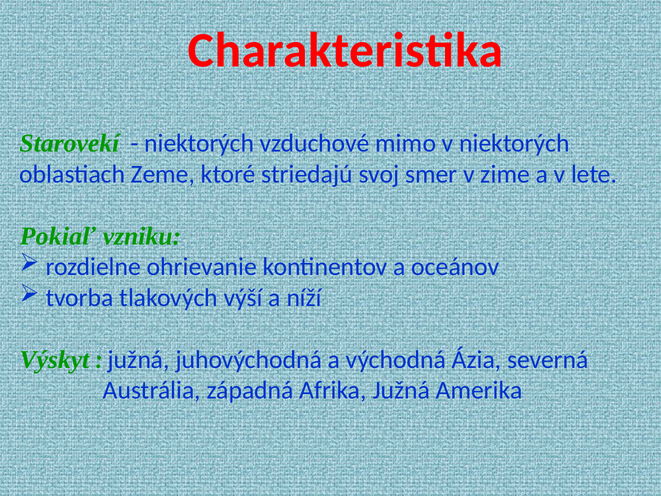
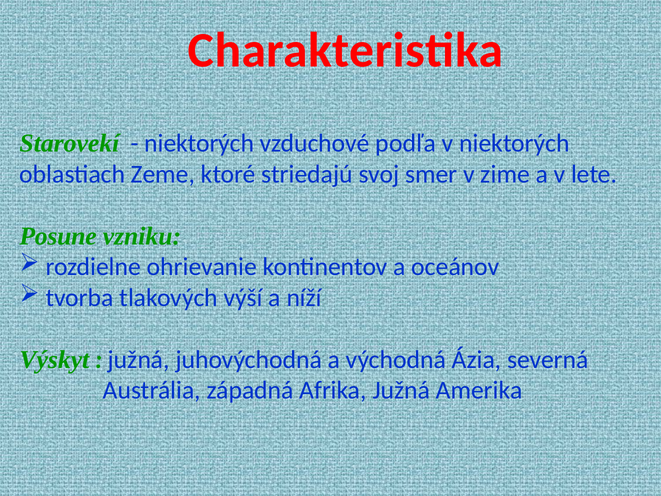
mimo: mimo -> podľa
Pokiaľ: Pokiaľ -> Posune
